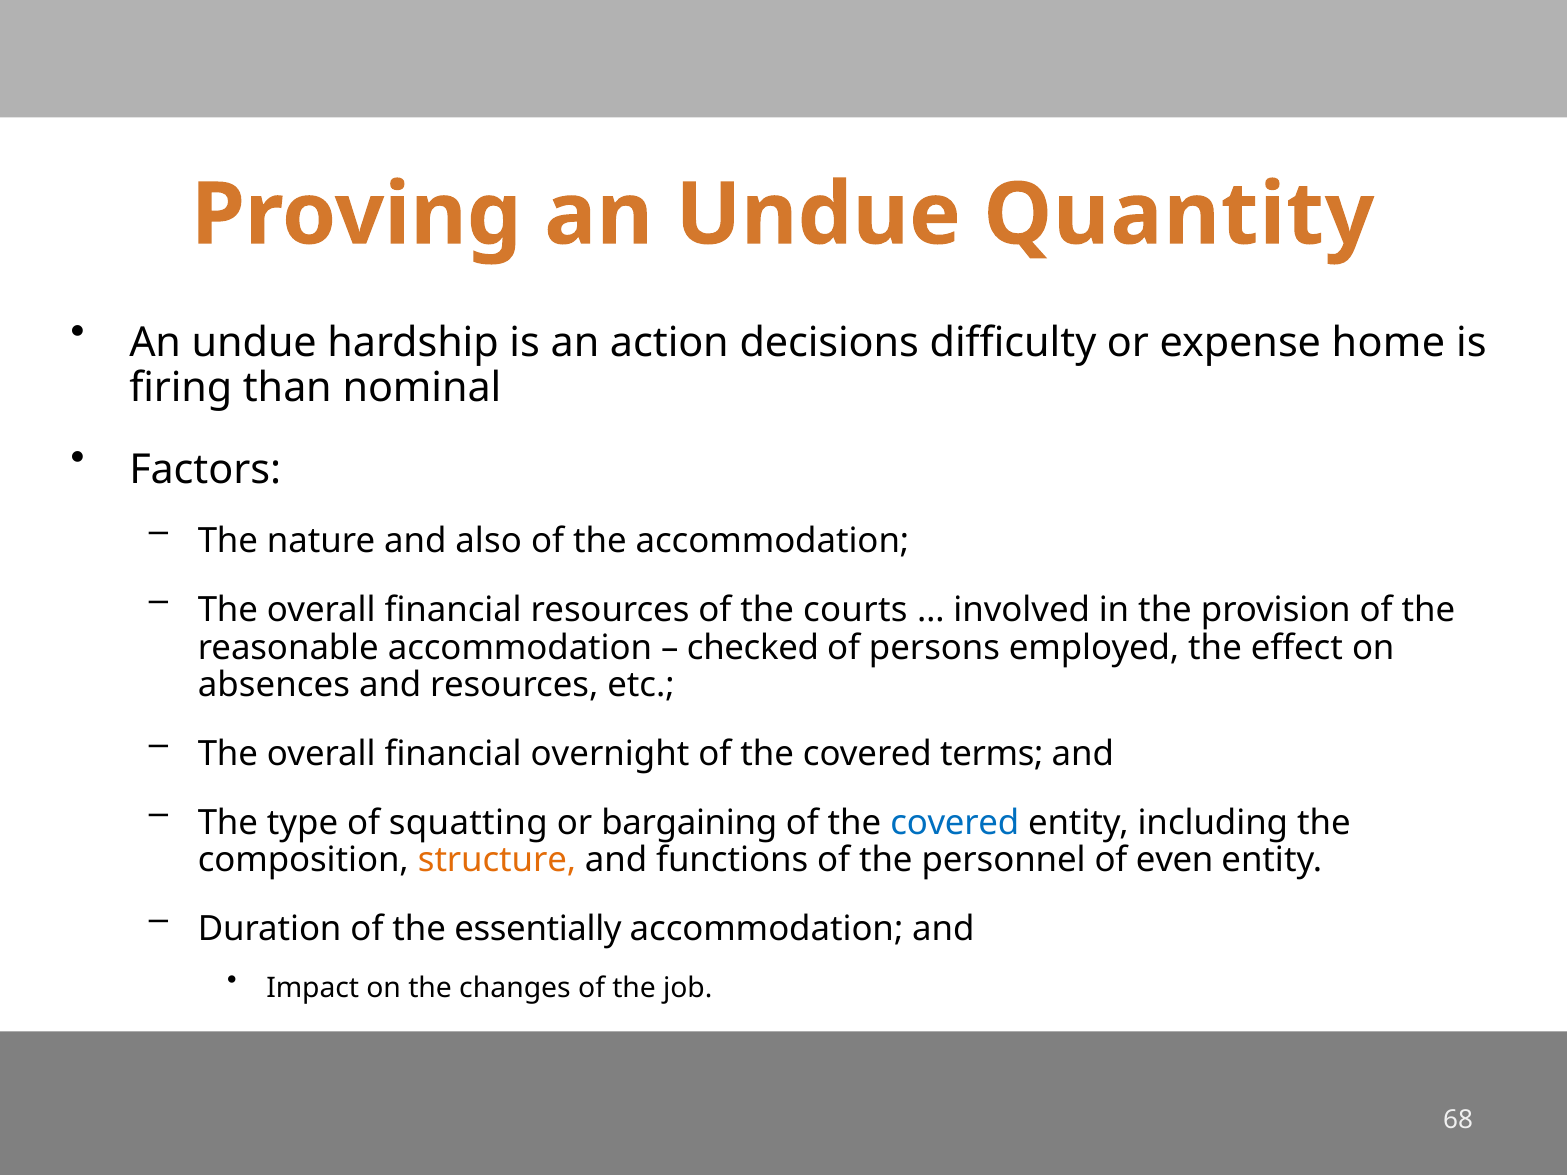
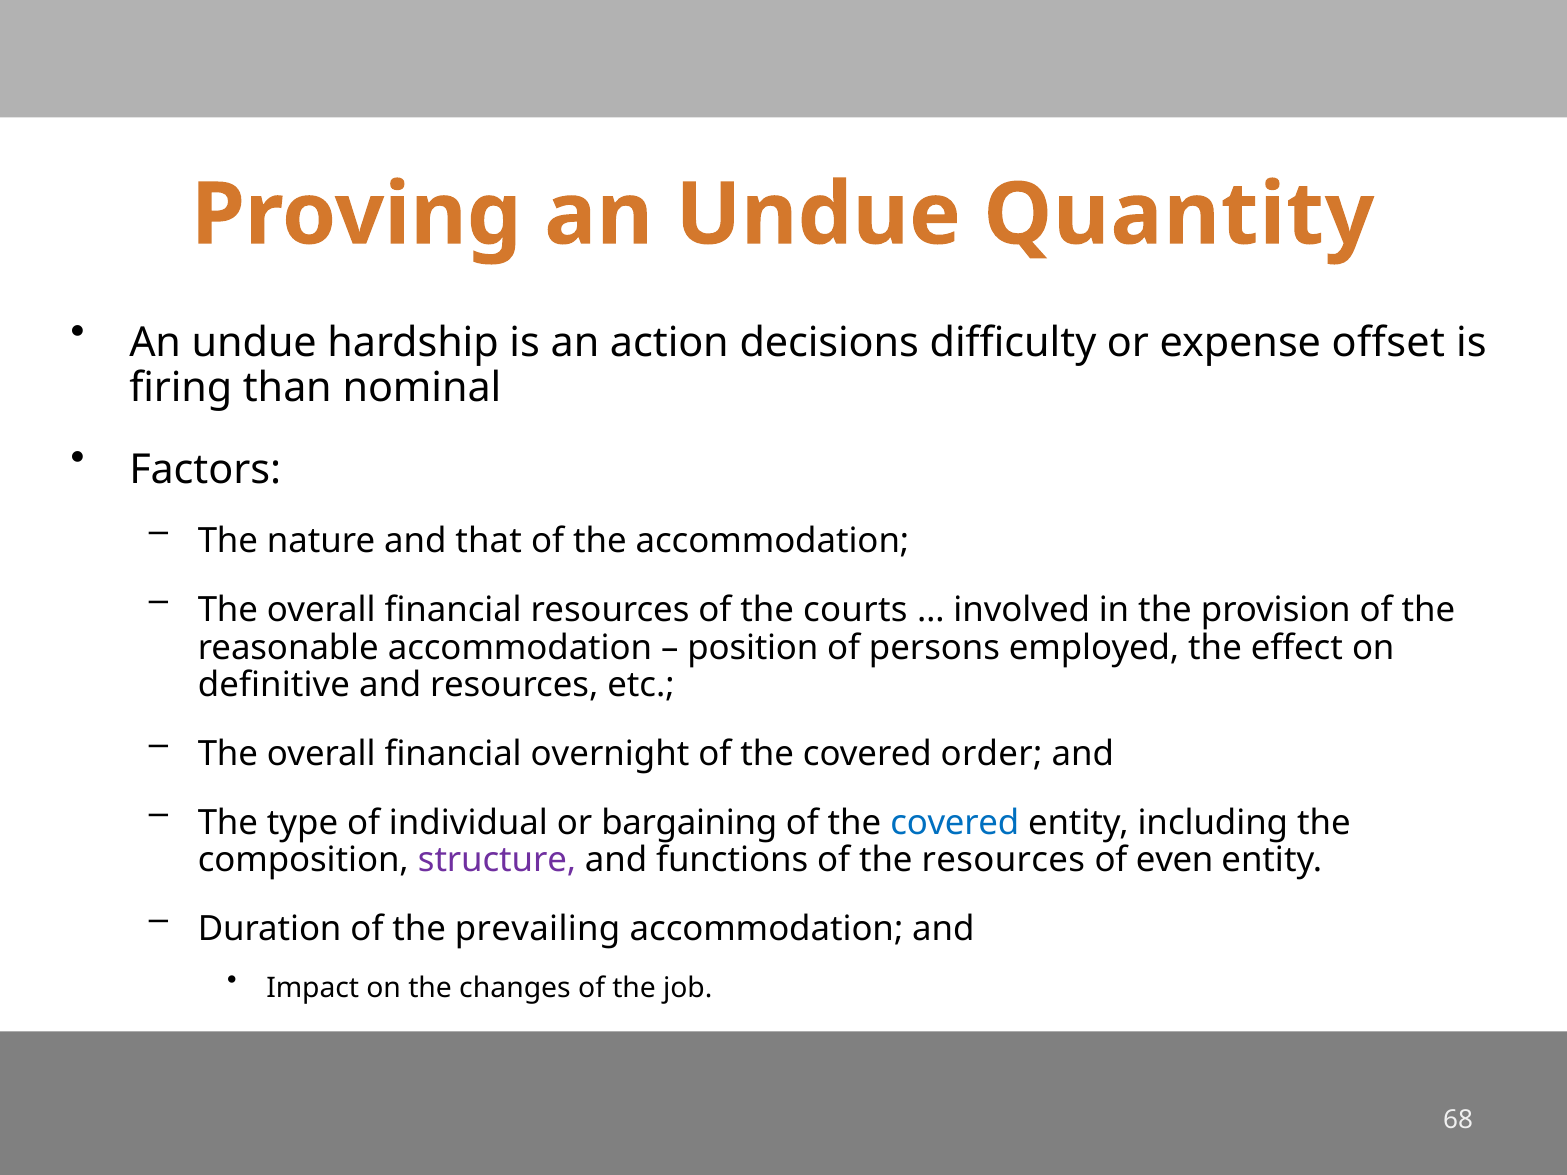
home: home -> offset
also: also -> that
checked: checked -> position
absences: absences -> definitive
terms: terms -> order
squatting: squatting -> individual
structure colour: orange -> purple
the personnel: personnel -> resources
essentially: essentially -> prevailing
